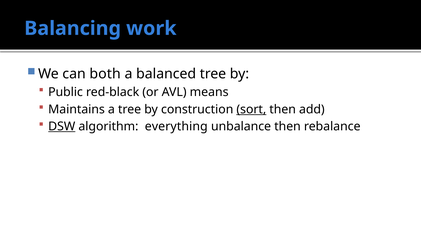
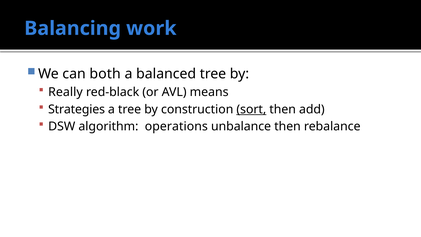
Public: Public -> Really
Maintains: Maintains -> Strategies
DSW underline: present -> none
everything: everything -> operations
